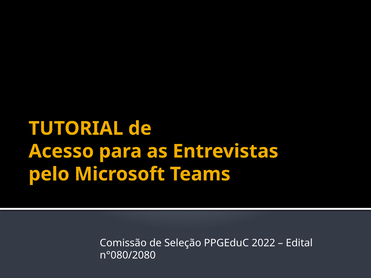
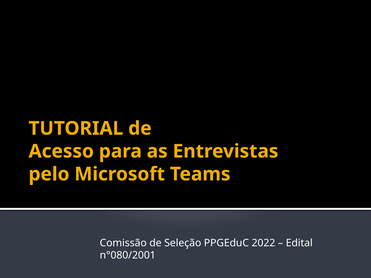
n°080/2080: n°080/2080 -> n°080/2001
